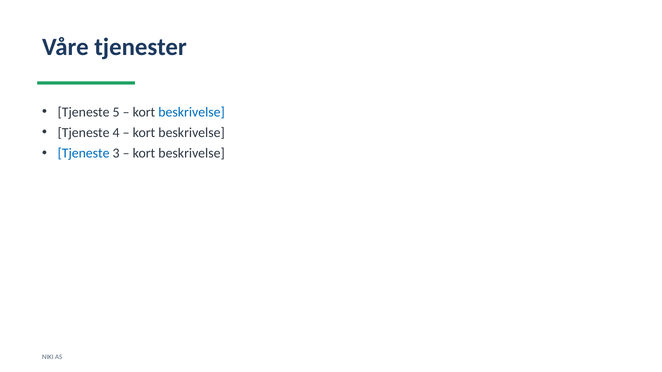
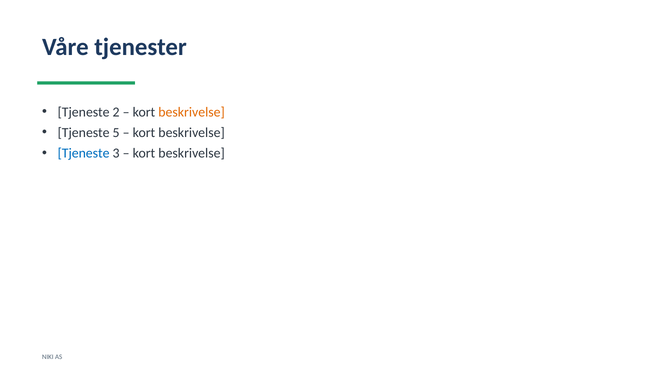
5: 5 -> 2
beskrivelse at (192, 112) colour: blue -> orange
4: 4 -> 5
